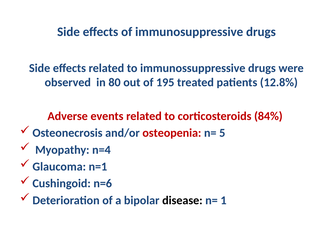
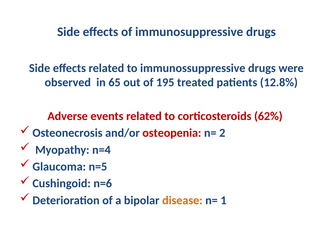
80: 80 -> 65
84%: 84% -> 62%
5: 5 -> 2
n=1: n=1 -> n=5
disease colour: black -> orange
